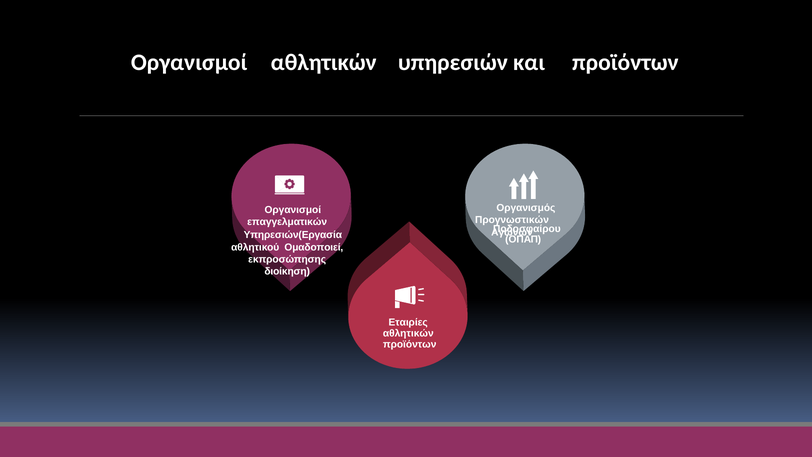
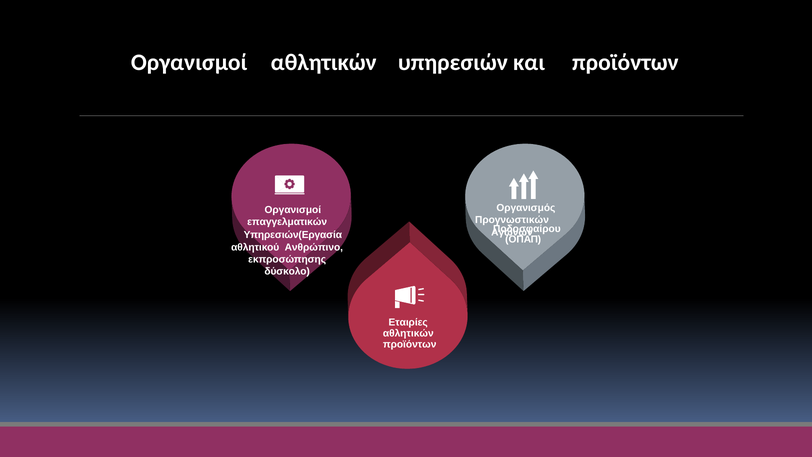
Ομαδοποιεί: Ομαδοποιεί -> Ανθρώπινο
διοίκηση: διοίκηση -> δύσκολο
